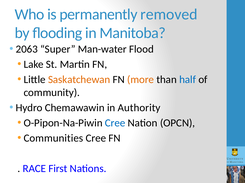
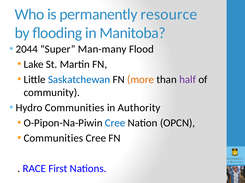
removed: removed -> resource
2063: 2063 -> 2044
Man-water: Man-water -> Man-many
Saskatchewan colour: orange -> blue
half colour: blue -> purple
Hydro Chemawawin: Chemawawin -> Communities
